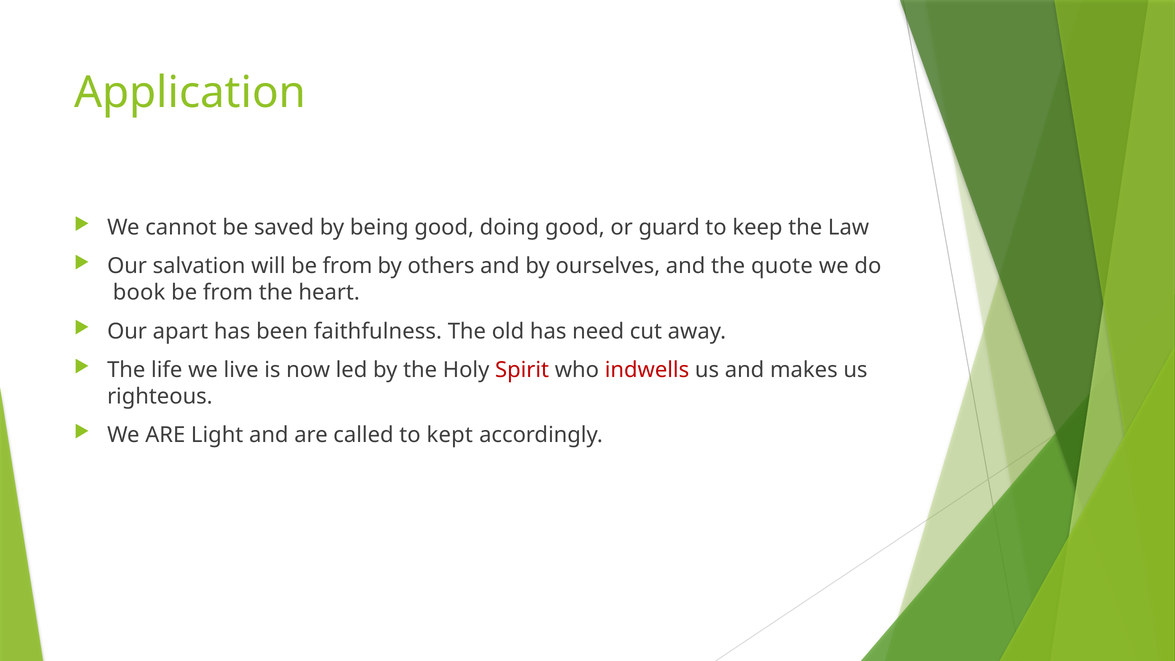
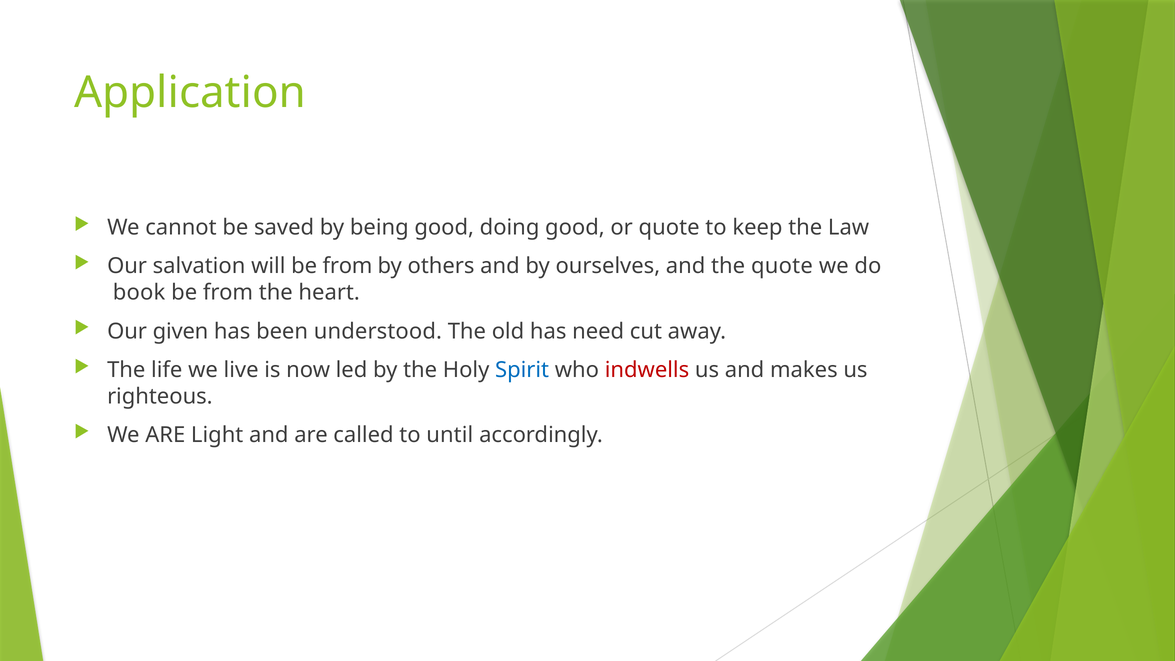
or guard: guard -> quote
apart: apart -> given
faithfulness: faithfulness -> understood
Spirit colour: red -> blue
kept: kept -> until
